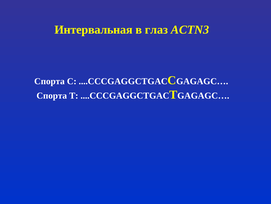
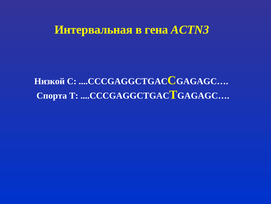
глаз: глаз -> гена
Спорта at (49, 81): Спорта -> Низкой
